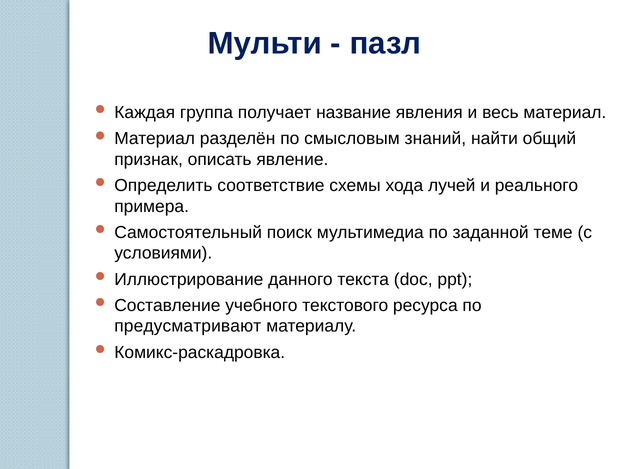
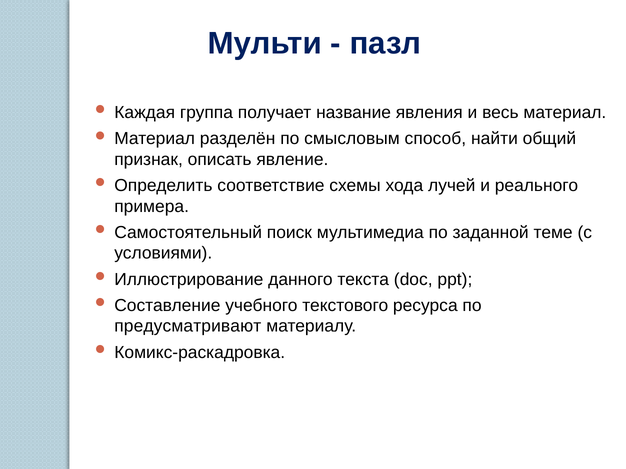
знаний: знаний -> способ
